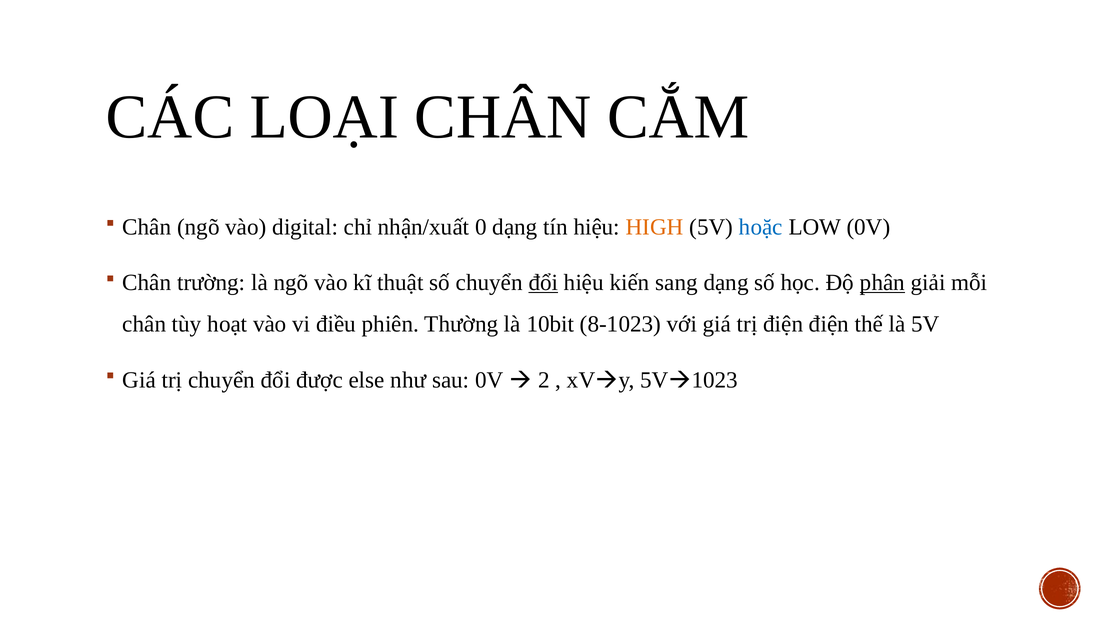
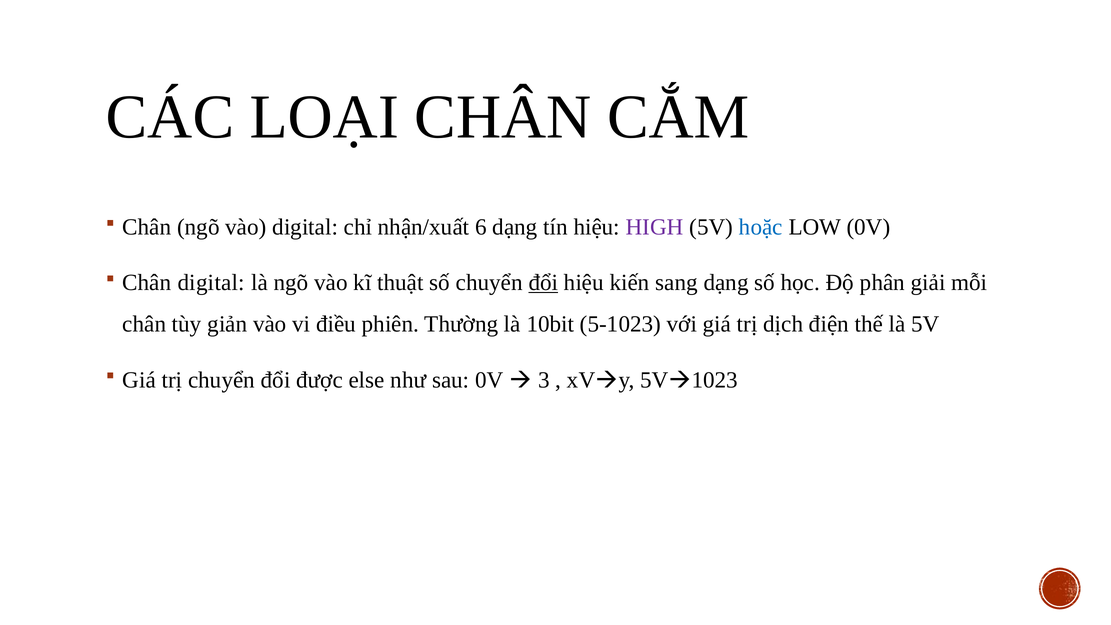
0: 0 -> 6
HIGH colour: orange -> purple
Chân trường: trường -> digital
phân underline: present -> none
hoạt: hoạt -> giản
8-1023: 8-1023 -> 5-1023
trị điện: điện -> dịch
2: 2 -> 3
